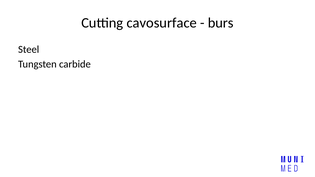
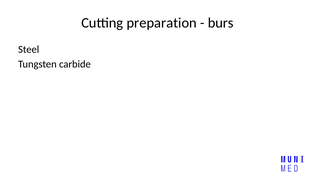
cavosurface: cavosurface -> preparation
